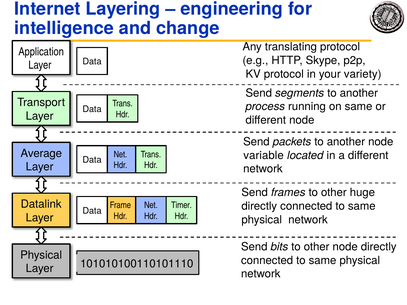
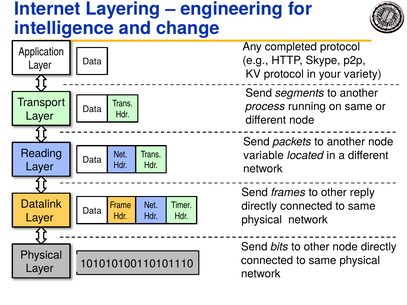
translating: translating -> completed
Average: Average -> Reading
huge: huge -> reply
